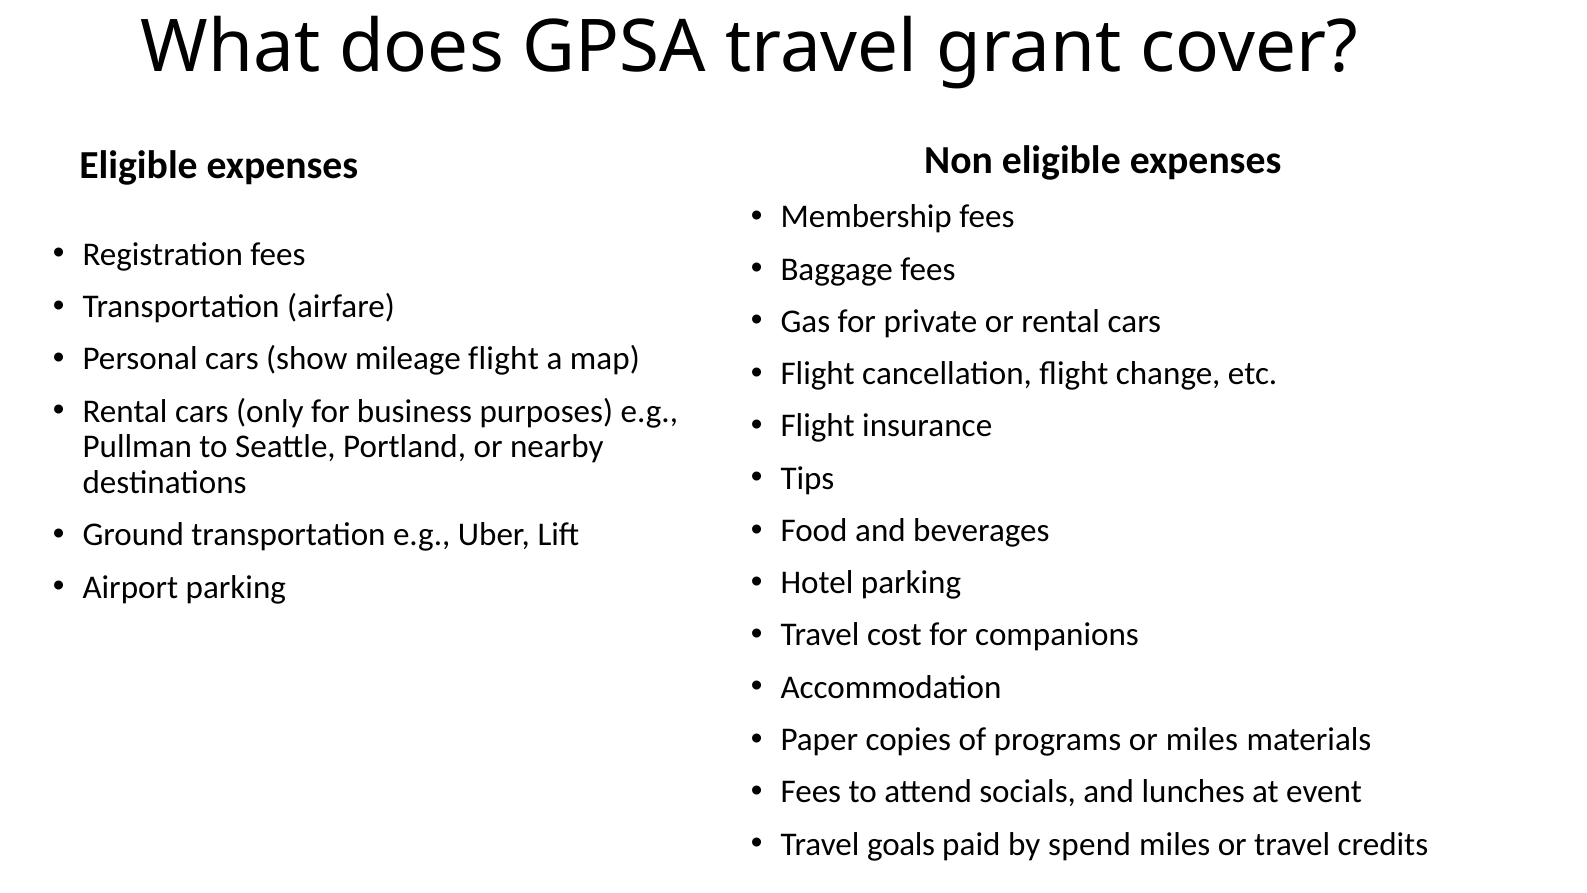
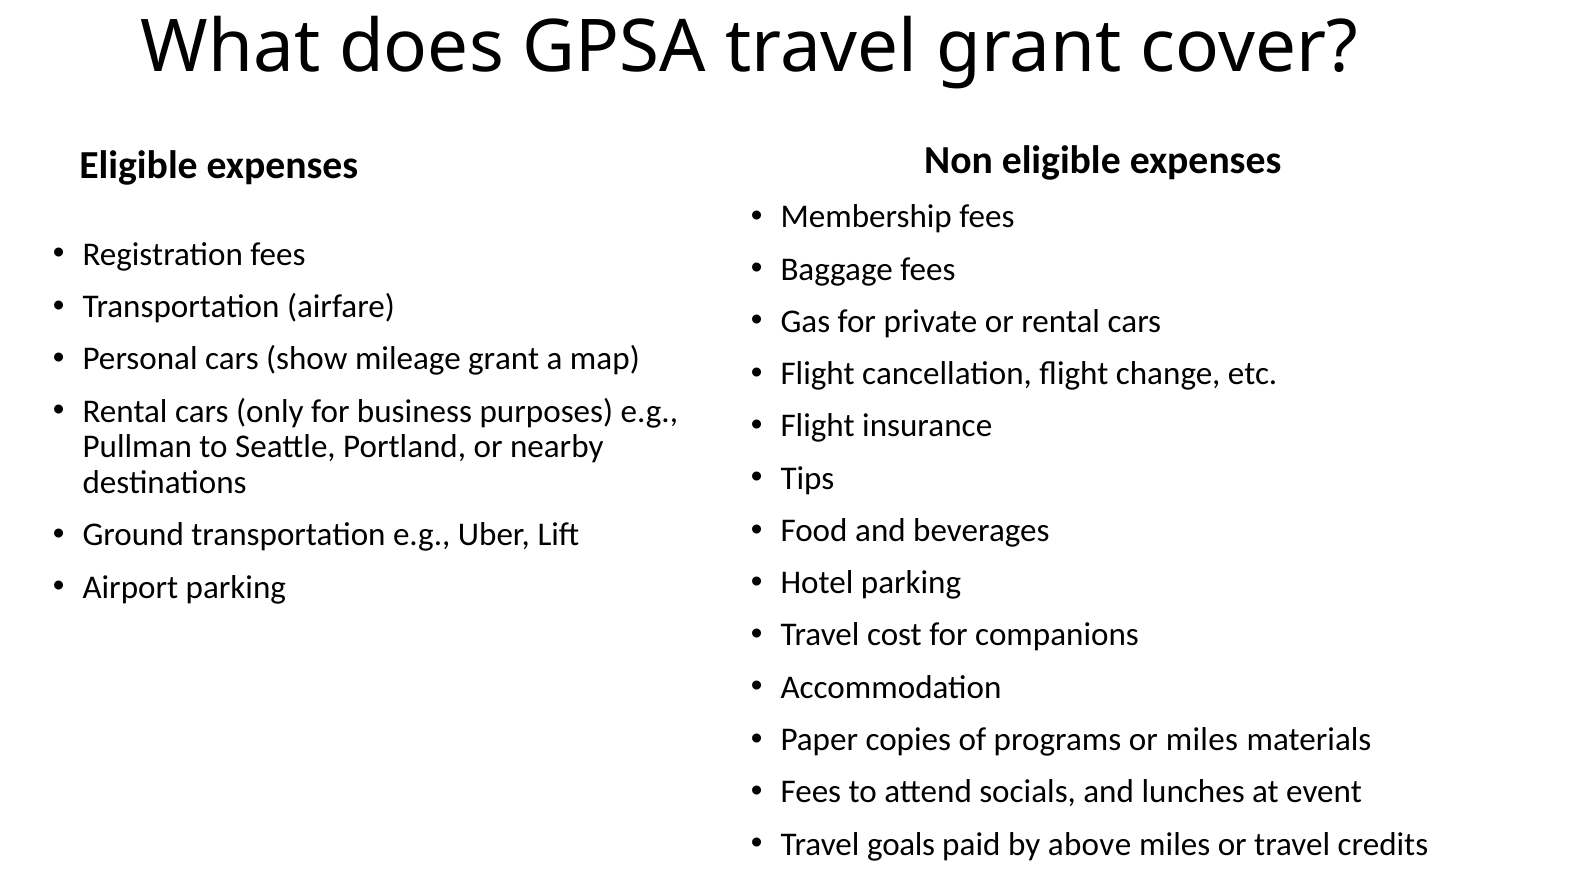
mileage flight: flight -> grant
spend: spend -> above
